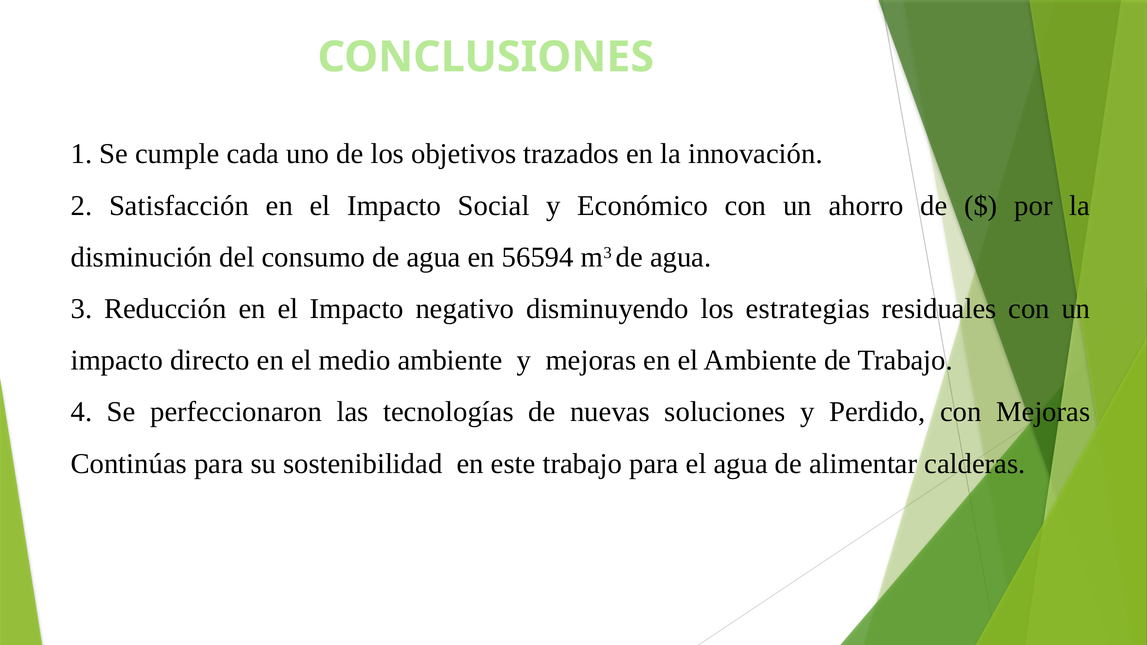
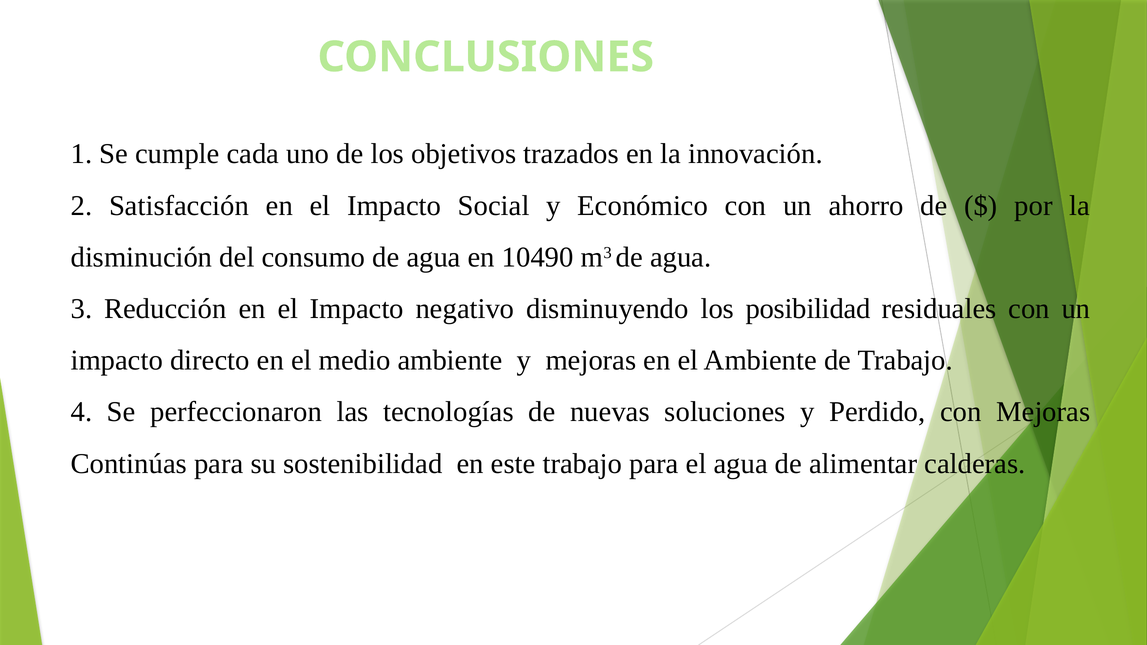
56594: 56594 -> 10490
estrategias: estrategias -> posibilidad
